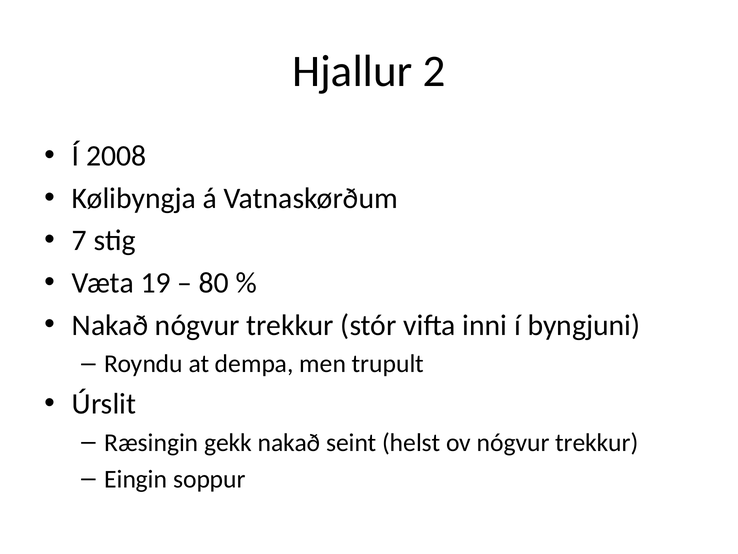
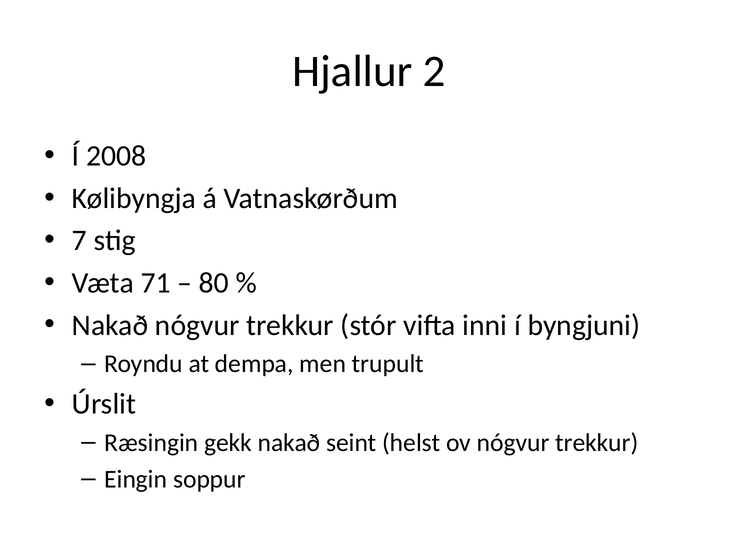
19: 19 -> 71
